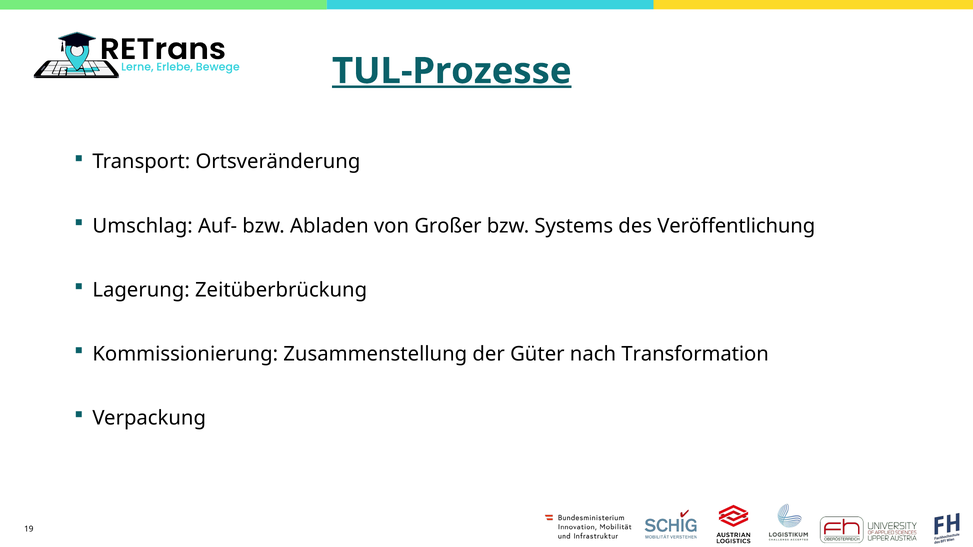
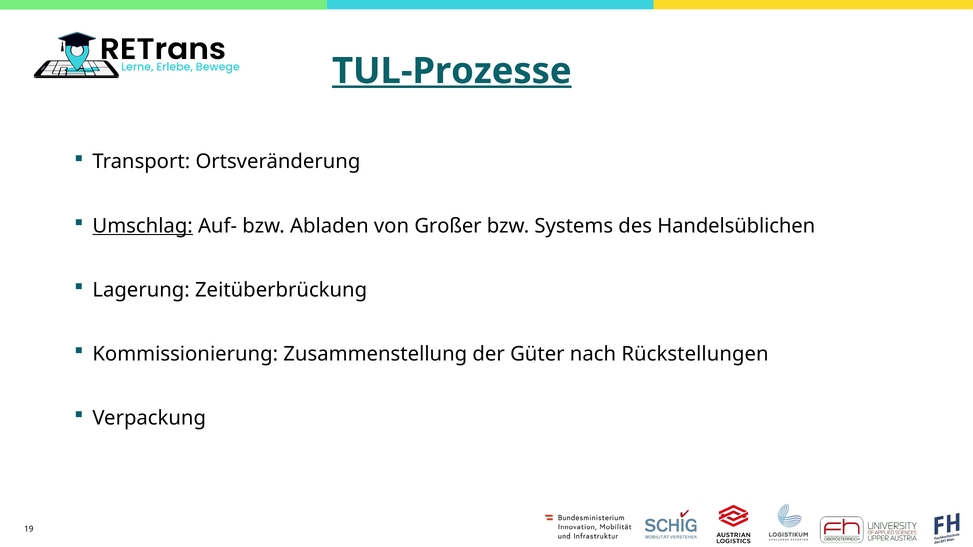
Umschlag underline: none -> present
Veröffentlichung: Veröffentlichung -> Handelsüblichen
Transformation: Transformation -> Rückstellungen
